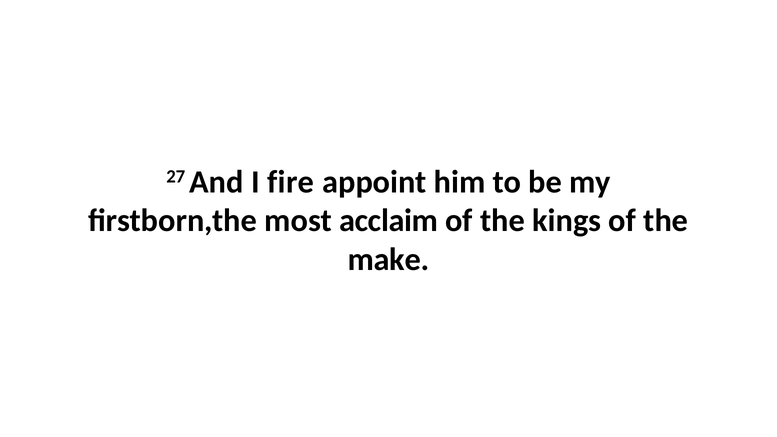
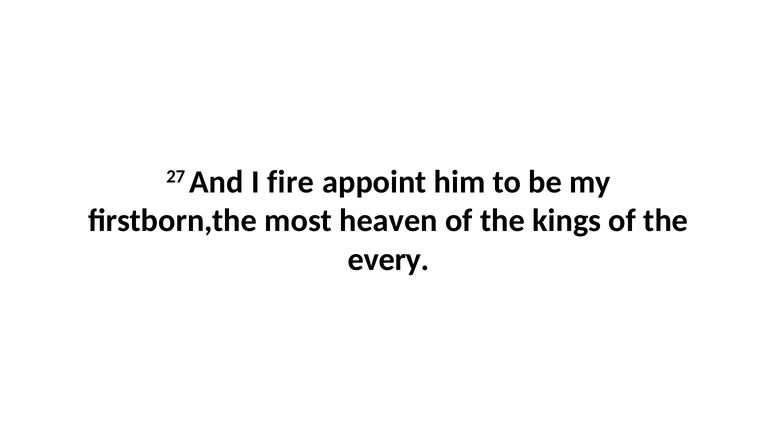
acclaim: acclaim -> heaven
make: make -> every
